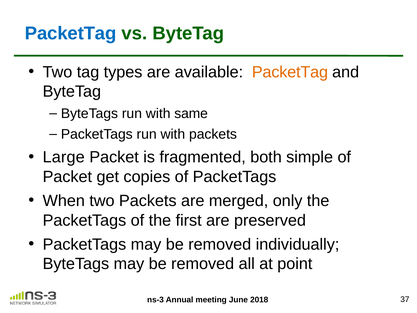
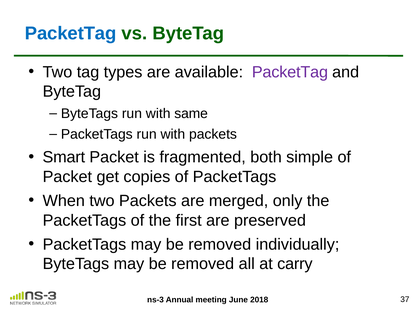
PacketTag at (290, 72) colour: orange -> purple
Large: Large -> Smart
point: point -> carry
